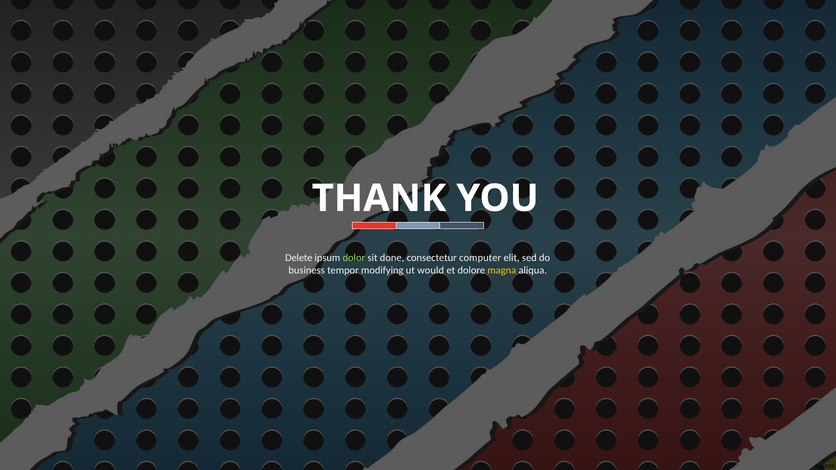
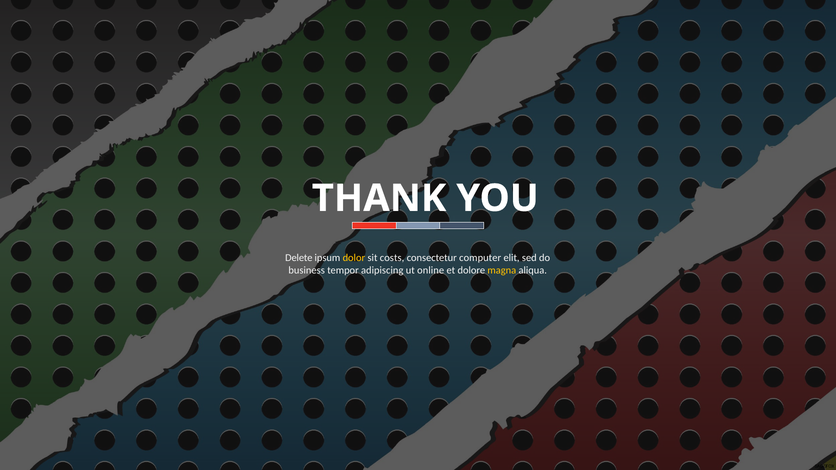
dolor colour: light green -> yellow
done: done -> costs
modifying: modifying -> adipiscing
would: would -> online
